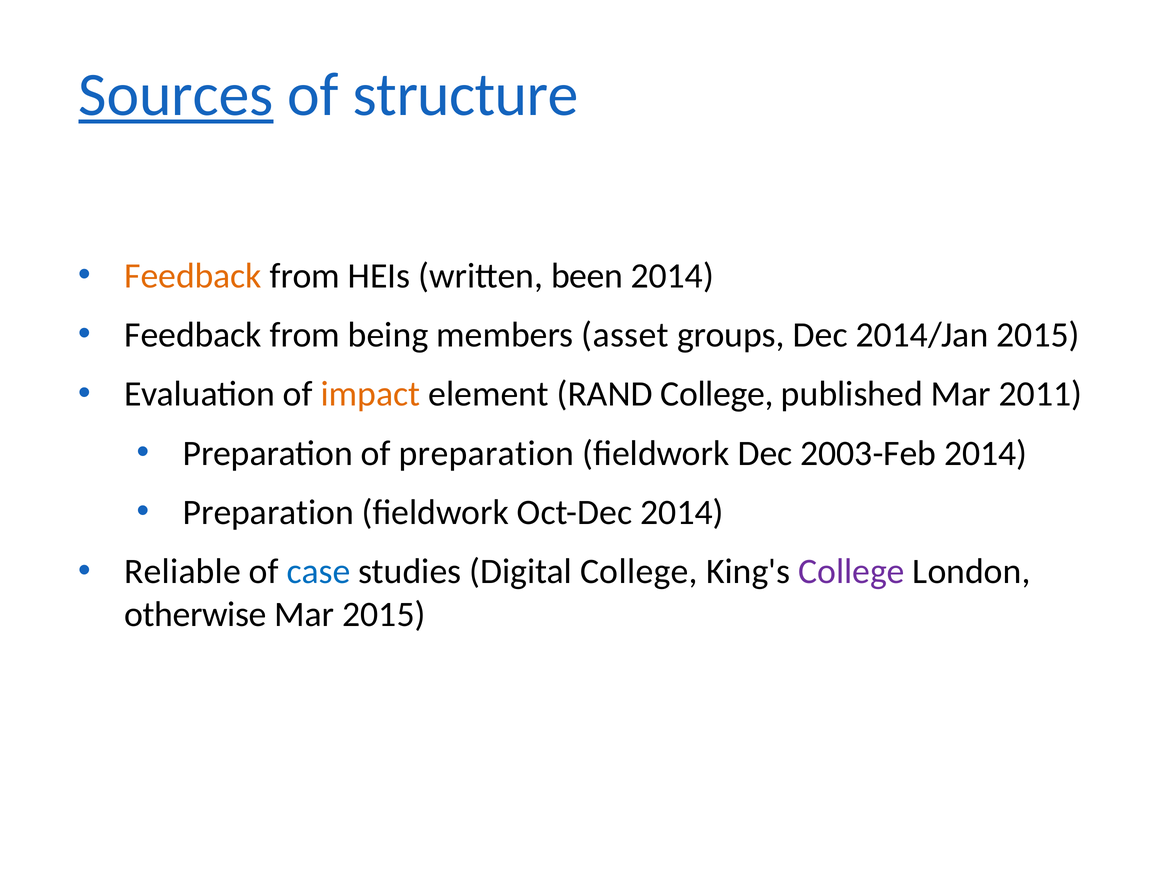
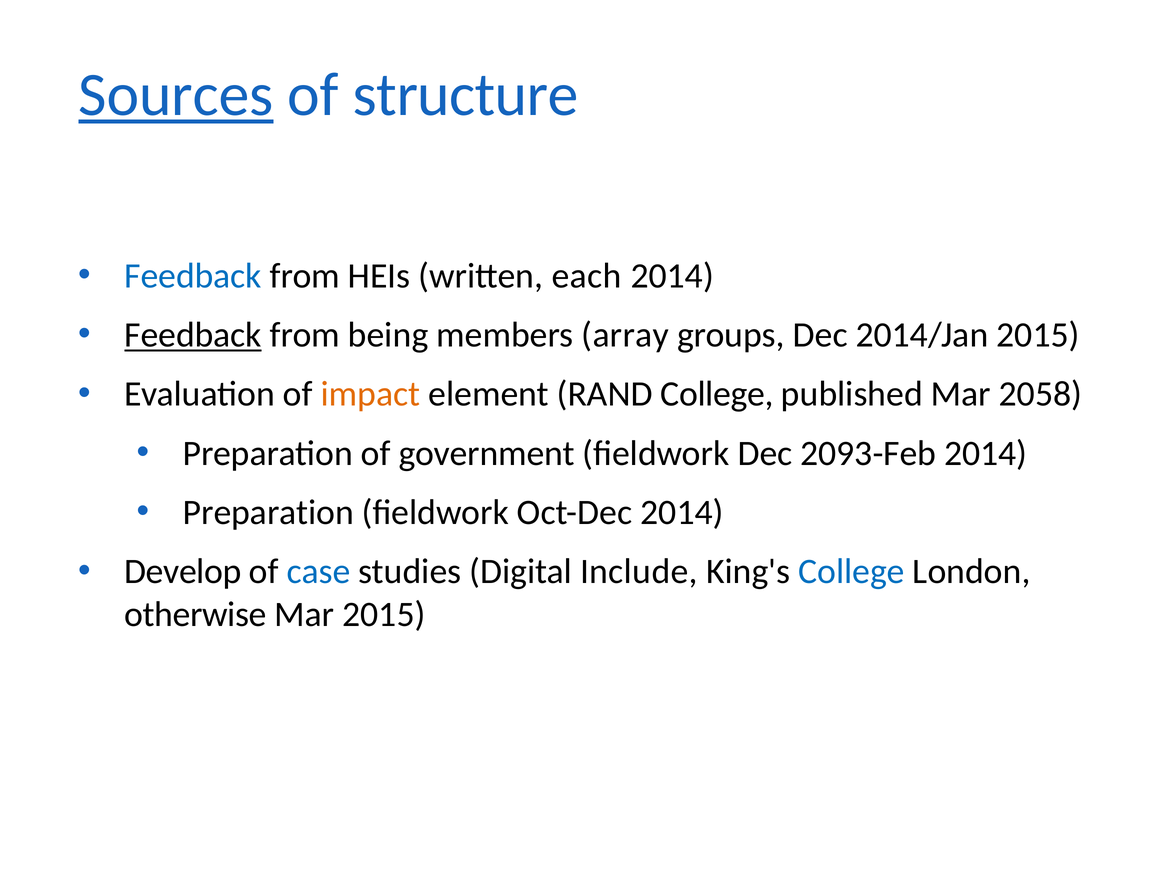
Feedback at (193, 276) colour: orange -> blue
been: been -> each
Feedback at (193, 335) underline: none -> present
asset: asset -> array
2011: 2011 -> 2058
of preparation: preparation -> government
2003-Feb: 2003-Feb -> 2093-Feb
Reliable: Reliable -> Develop
Digital College: College -> Include
College at (851, 572) colour: purple -> blue
